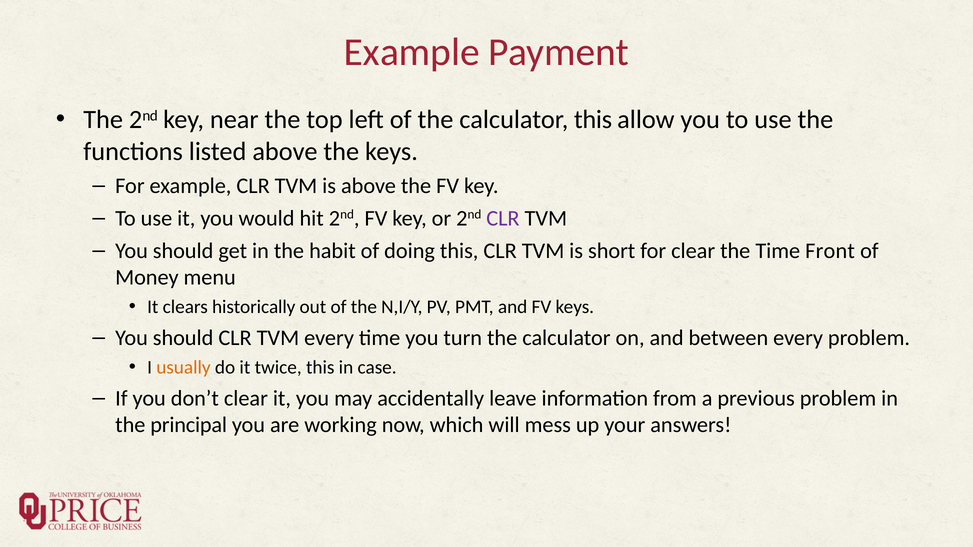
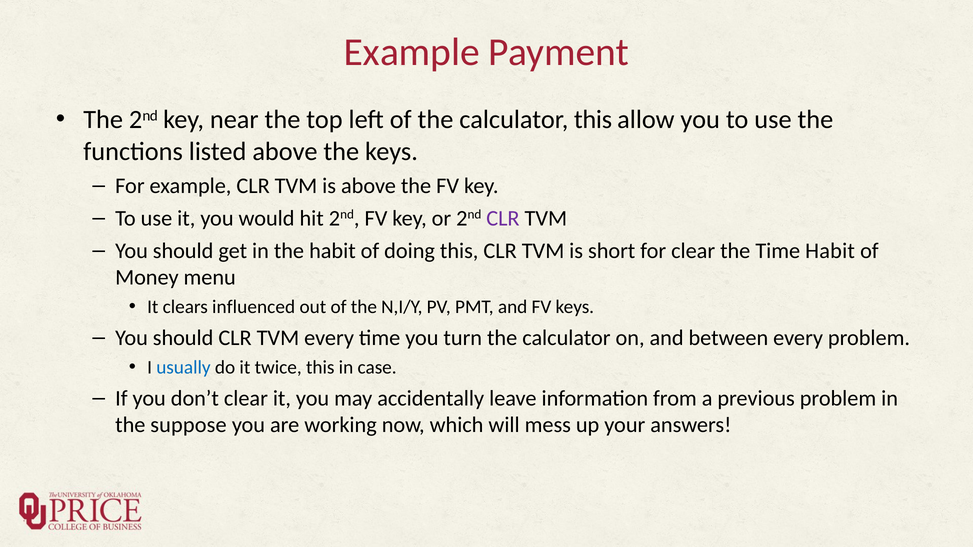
Time Front: Front -> Habit
historically: historically -> influenced
usually colour: orange -> blue
principal: principal -> suppose
